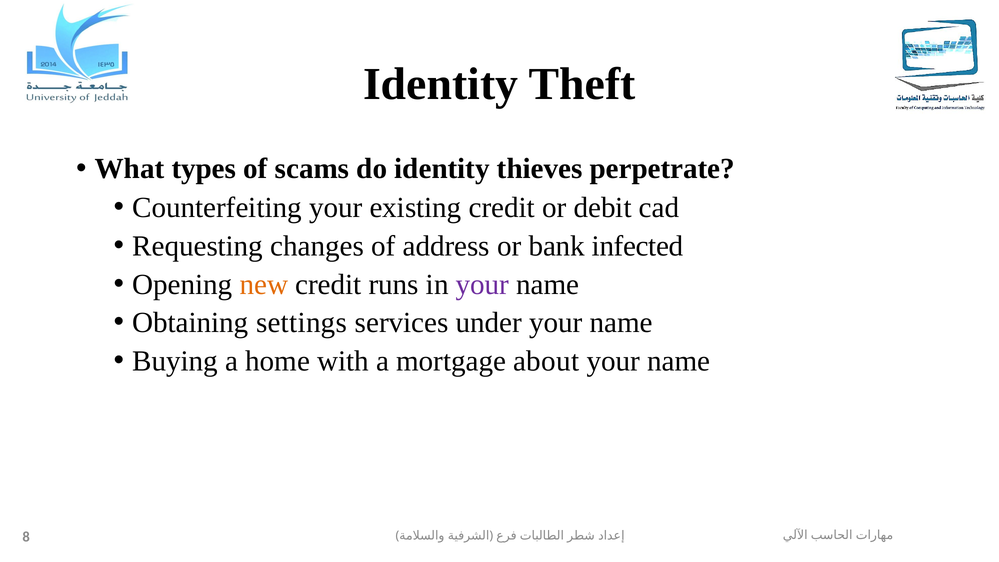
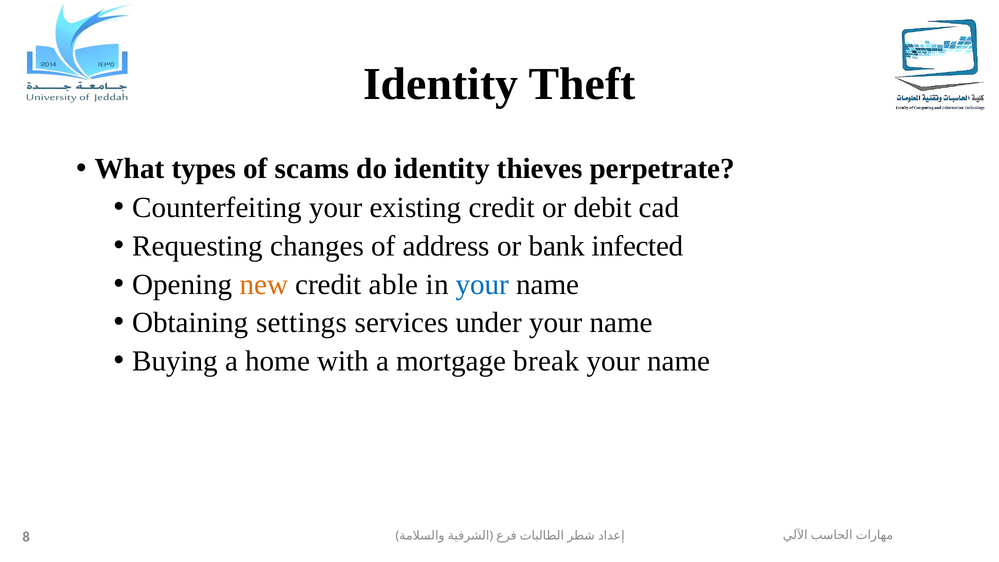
runs: runs -> able
your at (483, 284) colour: purple -> blue
about: about -> break
